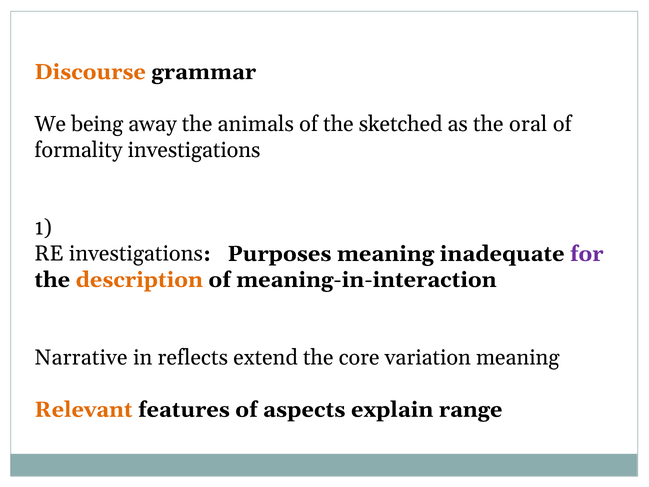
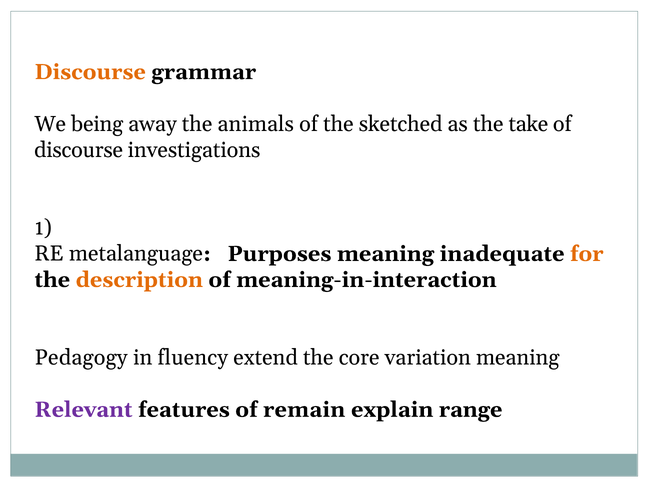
oral: oral -> take
formality at (78, 150): formality -> discourse
RE investigations: investigations -> metalanguage
for colour: purple -> orange
Narrative: Narrative -> Pedagogy
reflects: reflects -> fluency
Relevant colour: orange -> purple
aspects: aspects -> remain
